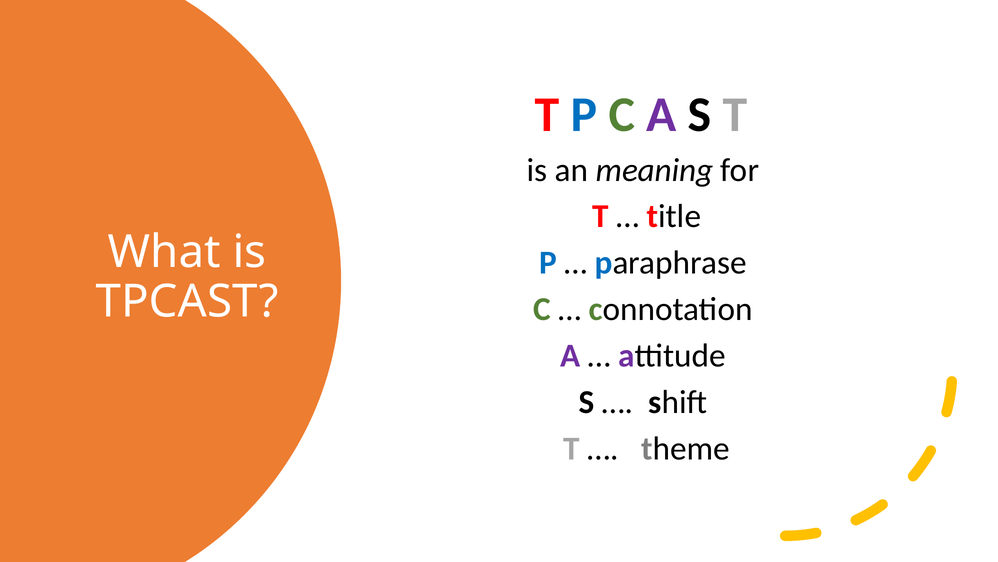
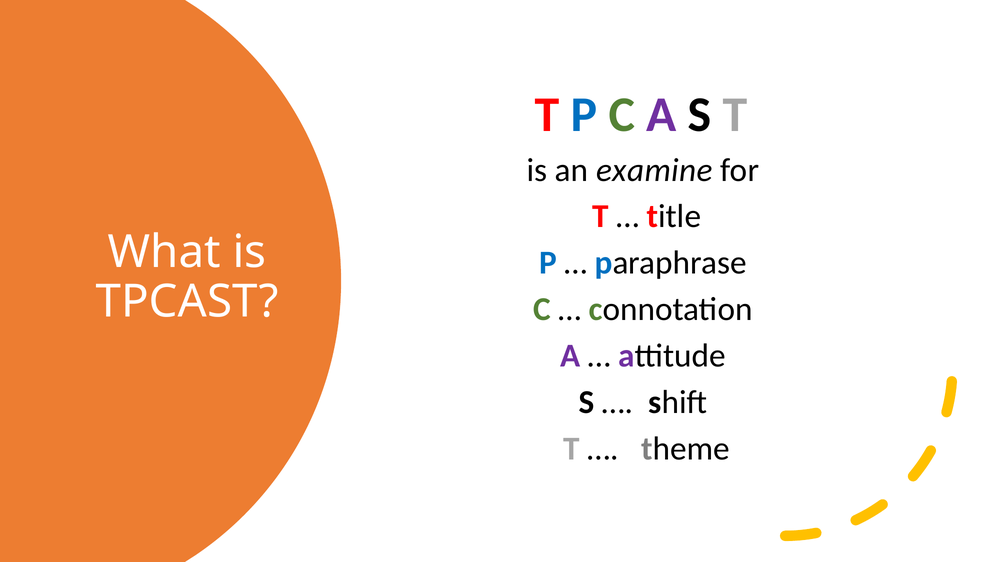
meaning: meaning -> examine
